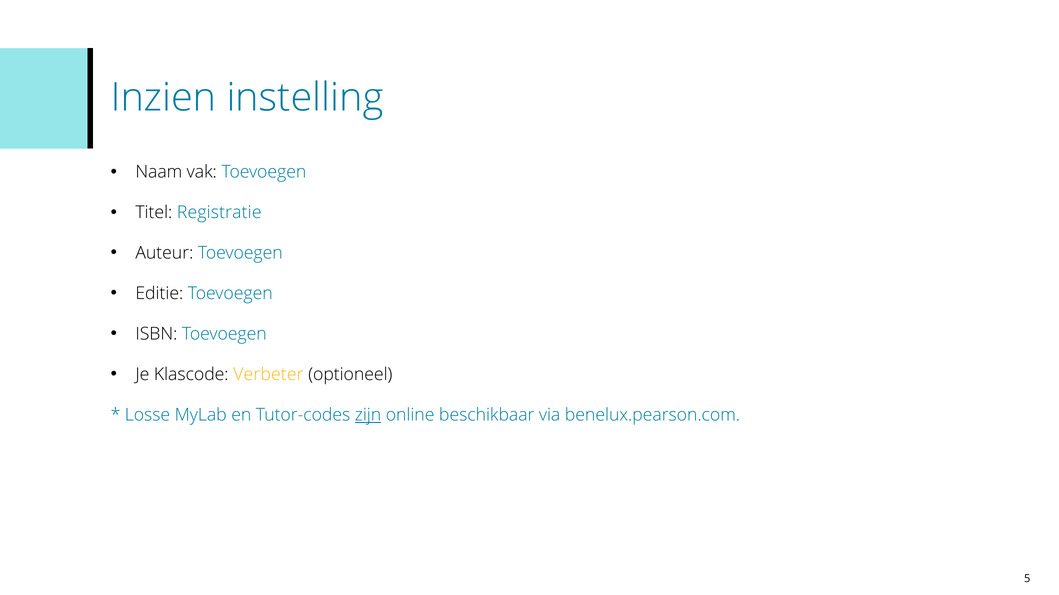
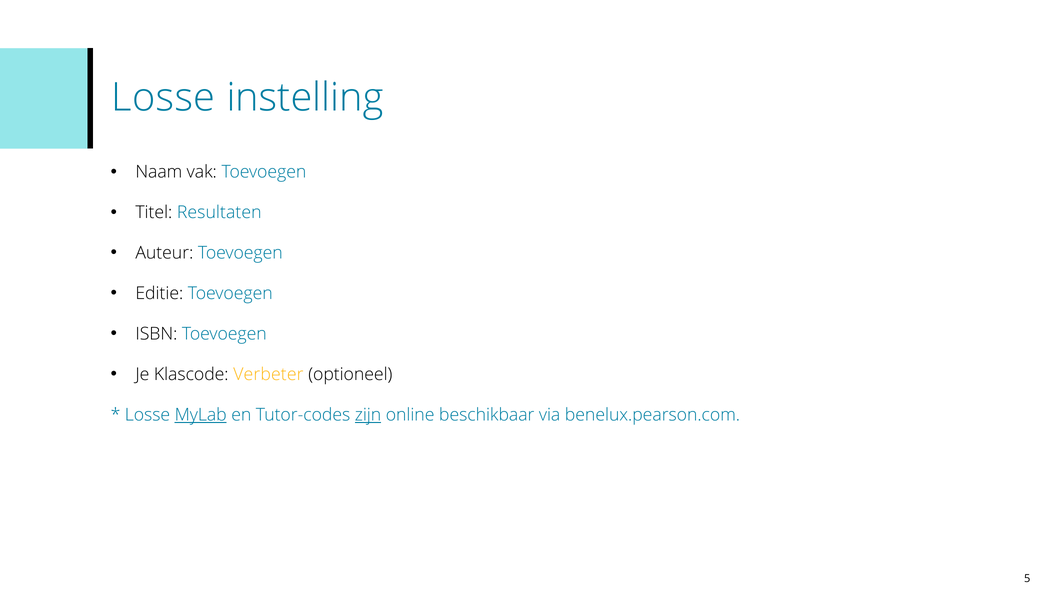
Inzien at (163, 98): Inzien -> Losse
Registratie: Registratie -> Resultaten
MyLab underline: none -> present
